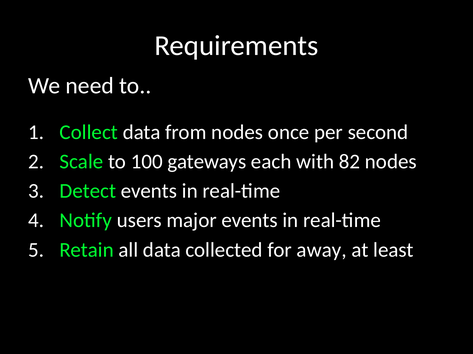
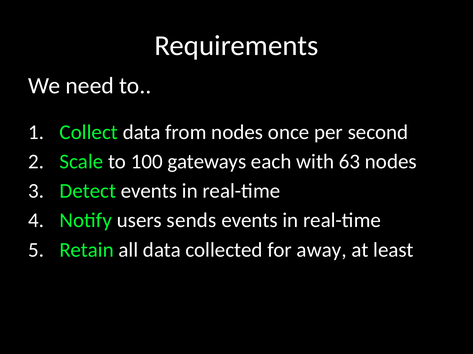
82: 82 -> 63
major: major -> sends
